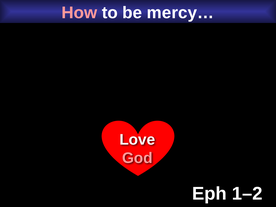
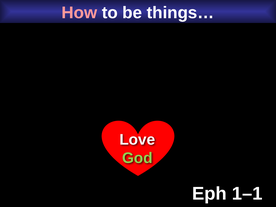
mercy…: mercy… -> things…
God colour: pink -> light green
1–2: 1–2 -> 1–1
